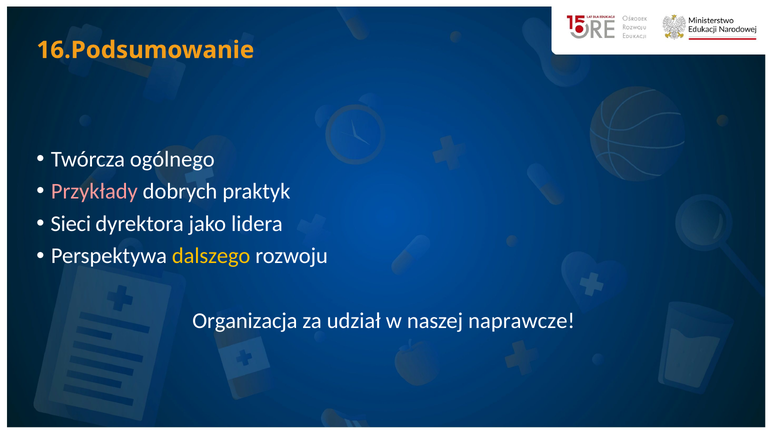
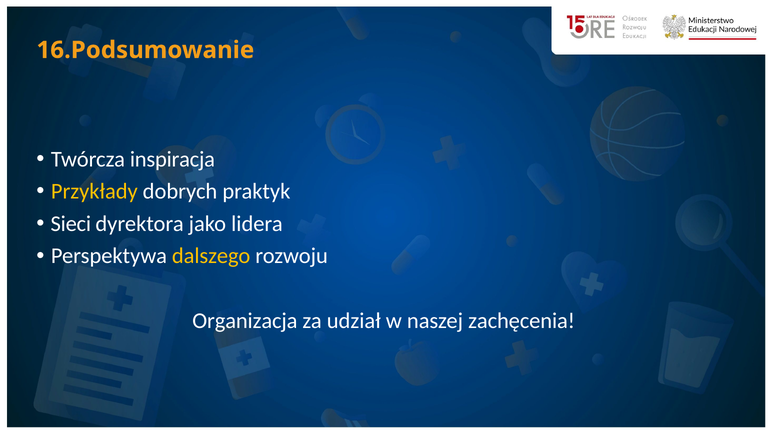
ogólnego: ogólnego -> inspiracja
Przykłady colour: pink -> yellow
naprawcze: naprawcze -> zachęcenia
